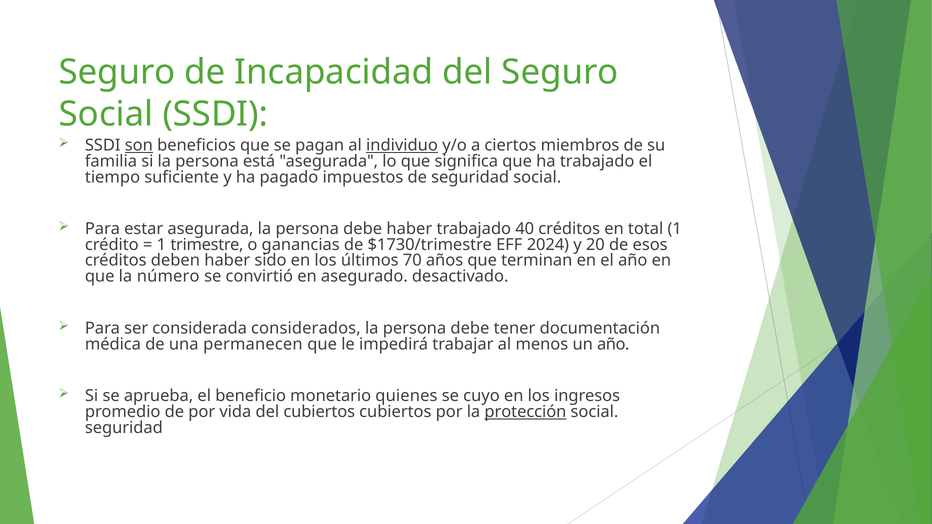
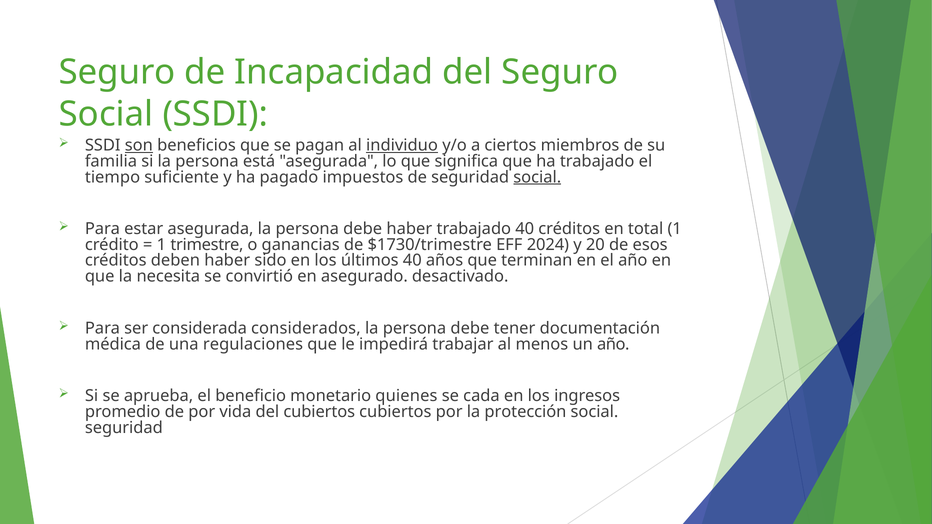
social at (537, 177) underline: none -> present
últimos 70: 70 -> 40
número: número -> necesita
permanecen: permanecen -> regulaciones
cuyo: cuyo -> cada
protección underline: present -> none
